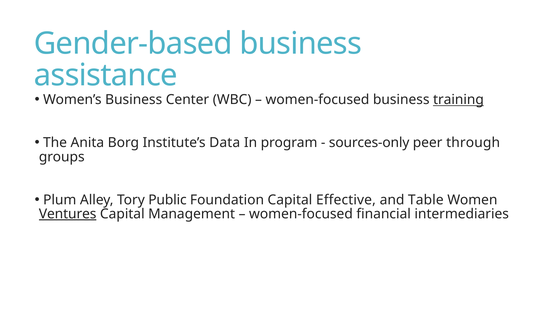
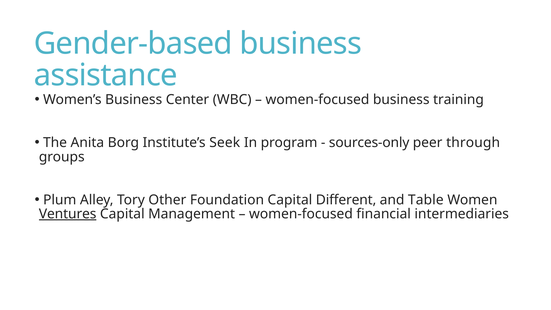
training underline: present -> none
Data: Data -> Seek
Public: Public -> Other
Effective: Effective -> Different
